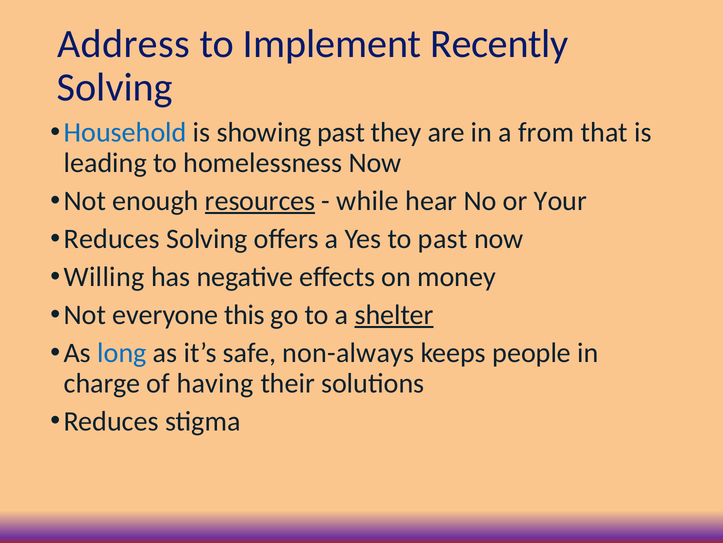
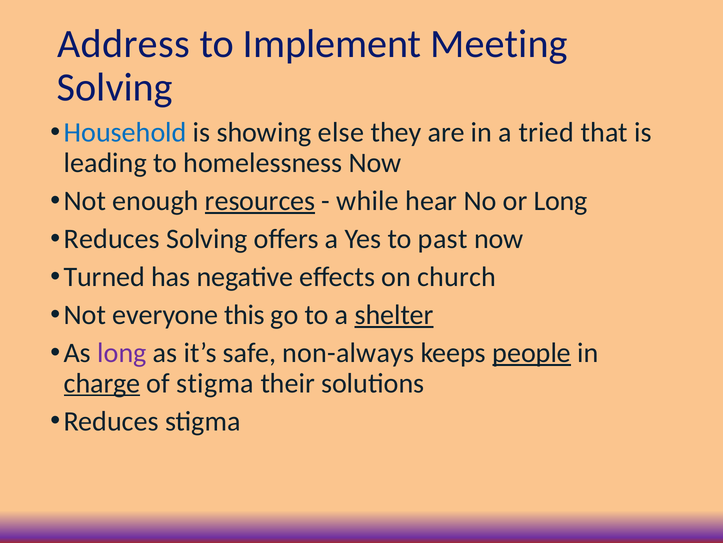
Recently: Recently -> Meeting
showing past: past -> else
from: from -> tried
or Your: Your -> Long
Willing: Willing -> Turned
money: money -> church
long at (122, 352) colour: blue -> purple
people underline: none -> present
charge underline: none -> present
of having: having -> stigma
